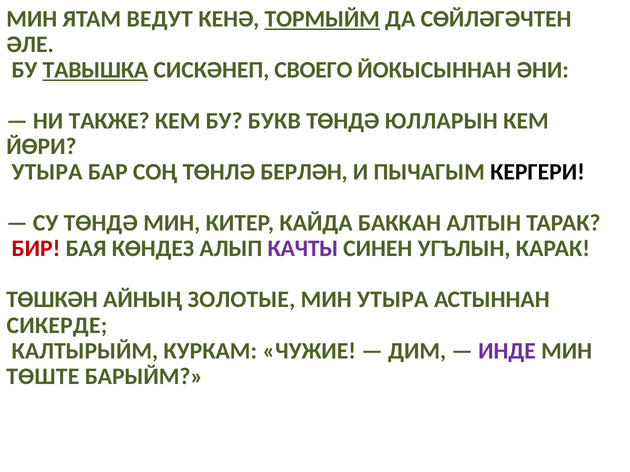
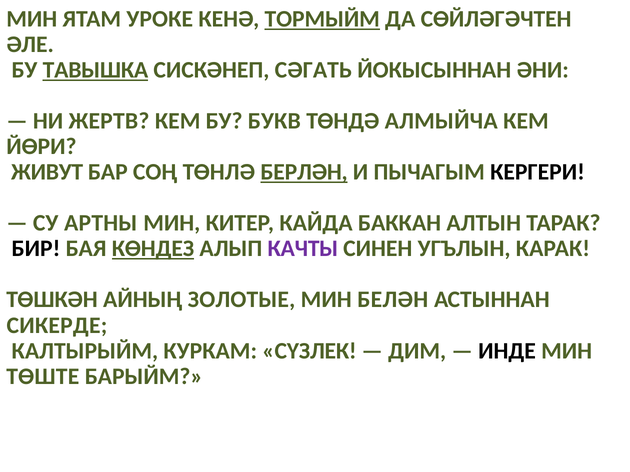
ВЕДУТ: ВЕДУТ -> УРОКЕ
СВОЕГО: СВОЕГО -> СӘГАТЬ
ТАКЖЕ: ТАКЖЕ -> ЖЕРТВ
ЮЛЛАРЫН: ЮЛЛАРЫН -> АЛМЫЙЧА
УТЫРА at (47, 172): УТЫРА -> ЖИВУТ
БЕРЛӘН underline: none -> present
СУ ТӨНДӘ: ТӨНДӘ -> АРТНЫ
БИР colour: red -> black
КӨНДЕЗ underline: none -> present
МИН УТЫРА: УТЫРА -> БЕЛӘН
ЧУЖИЕ: ЧУЖИЕ -> СҮЗЛЕК
ИНДЕ colour: purple -> black
